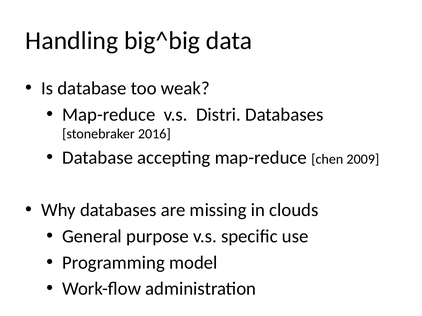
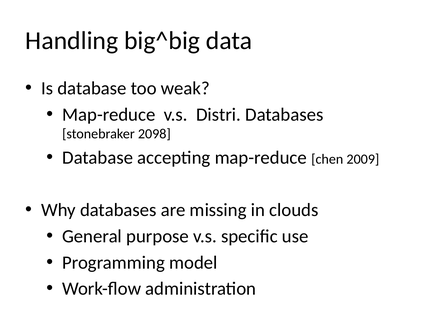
2016: 2016 -> 2098
